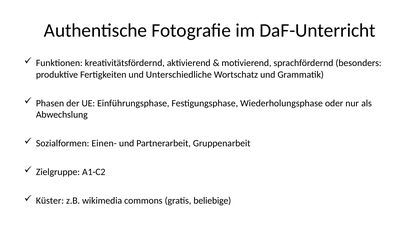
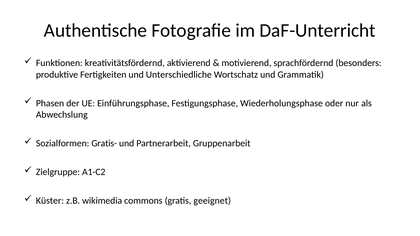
Einen-: Einen- -> Gratis-
beliebige: beliebige -> geeignet
